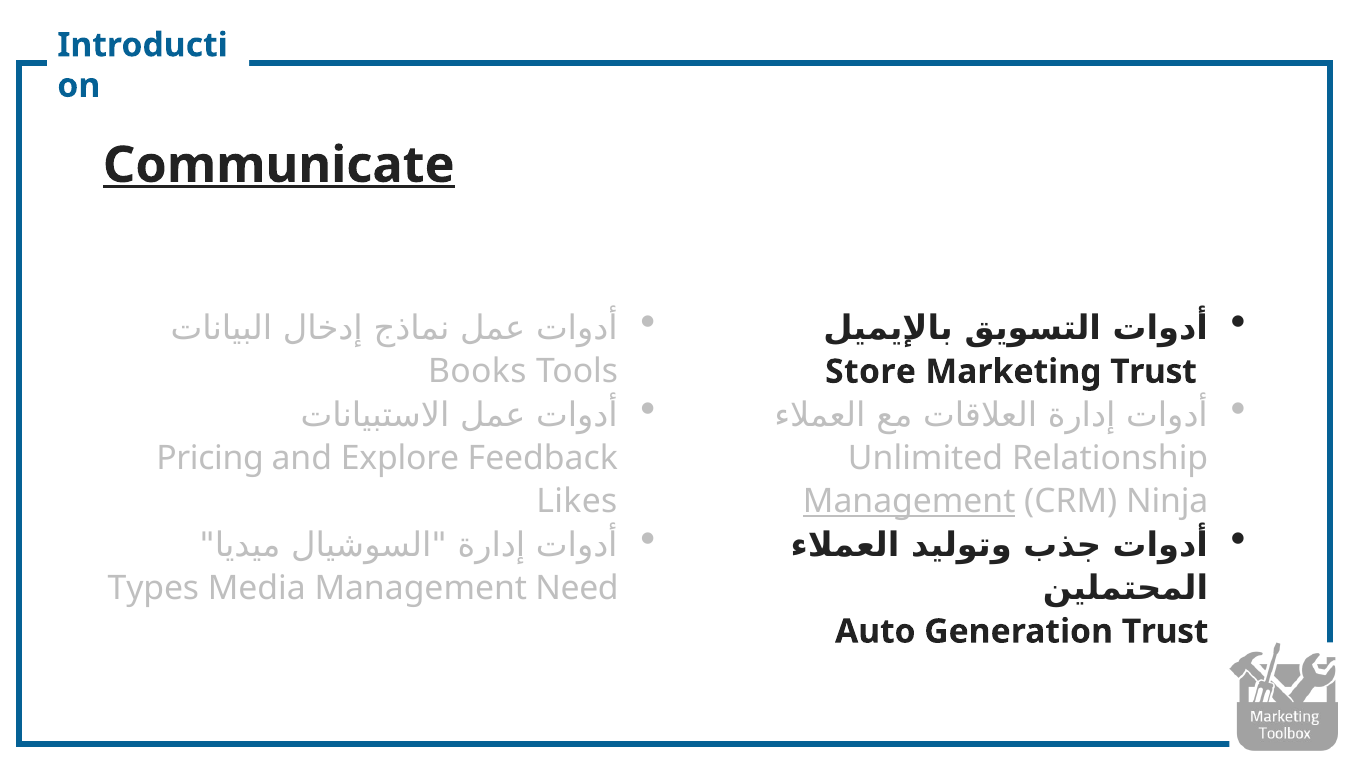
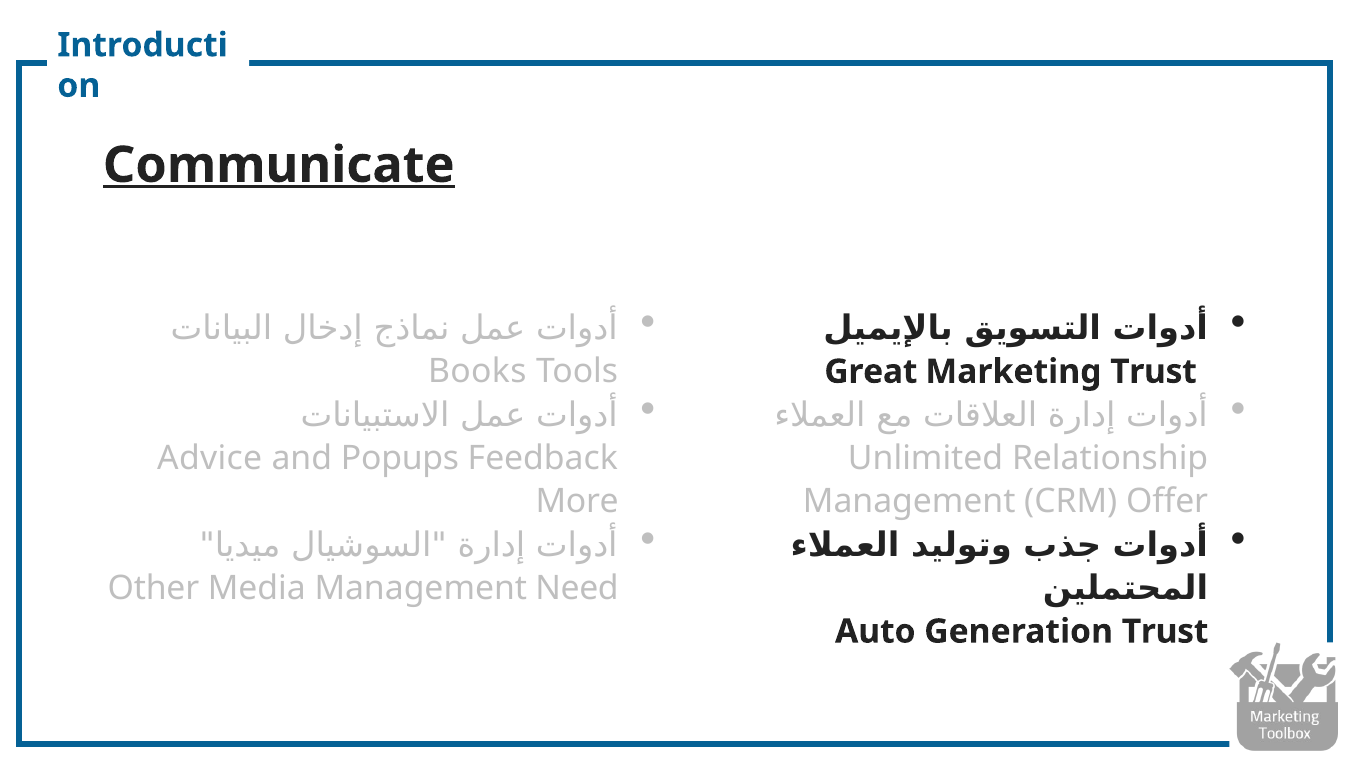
Store: Store -> Great
Pricing: Pricing -> Advice
Explore: Explore -> Popups
Likes: Likes -> More
Management at (909, 501) underline: present -> none
Ninja: Ninja -> Offer
Types: Types -> Other
